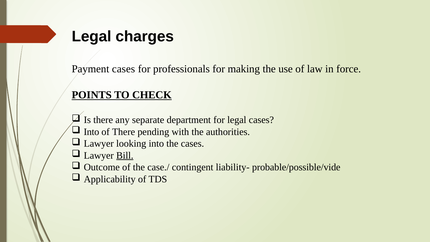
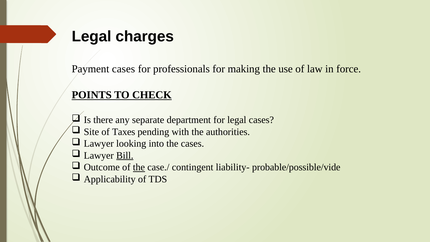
Into at (91, 132): Into -> Site
of There: There -> Taxes
the at (139, 167) underline: none -> present
